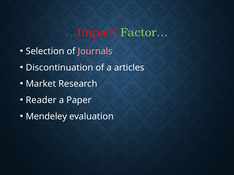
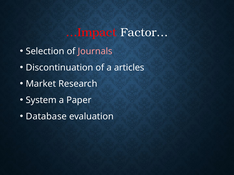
Factor… colour: light green -> white
Reader: Reader -> System
Mendeley: Mendeley -> Database
